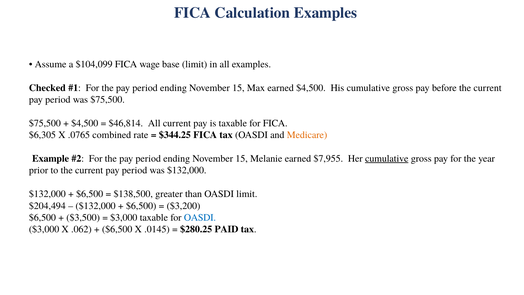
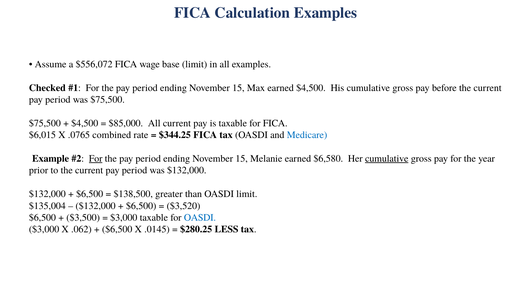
$104,099: $104,099 -> $556,072
$46,814: $46,814 -> $85,000
$6,305: $6,305 -> $6,015
Medicare colour: orange -> blue
For at (96, 158) underline: none -> present
$7,955: $7,955 -> $6,580
$204,494: $204,494 -> $135,004
$3,200: $3,200 -> $3,520
PAID: PAID -> LESS
